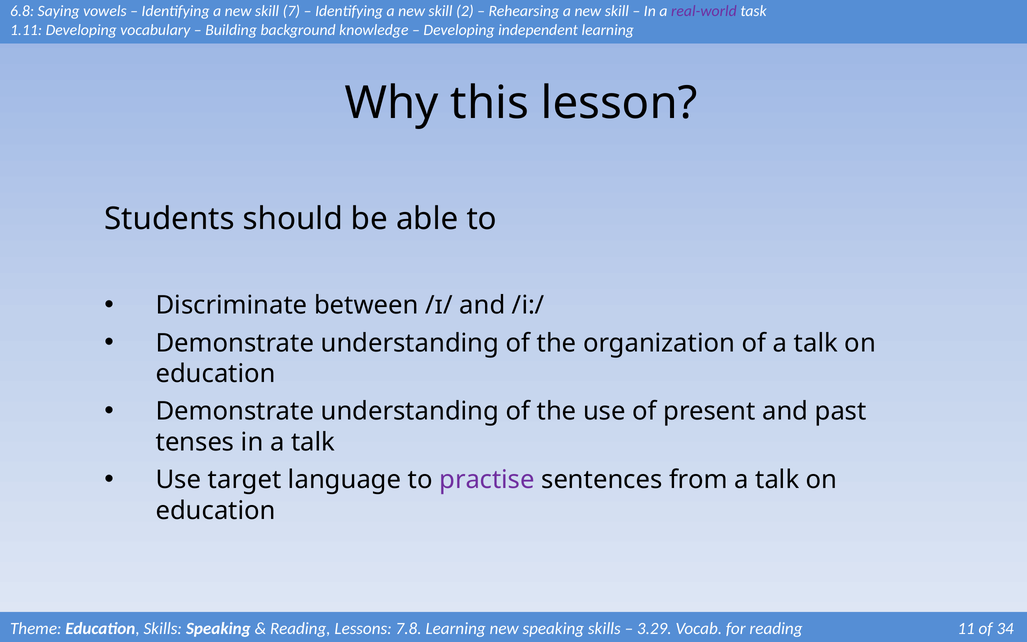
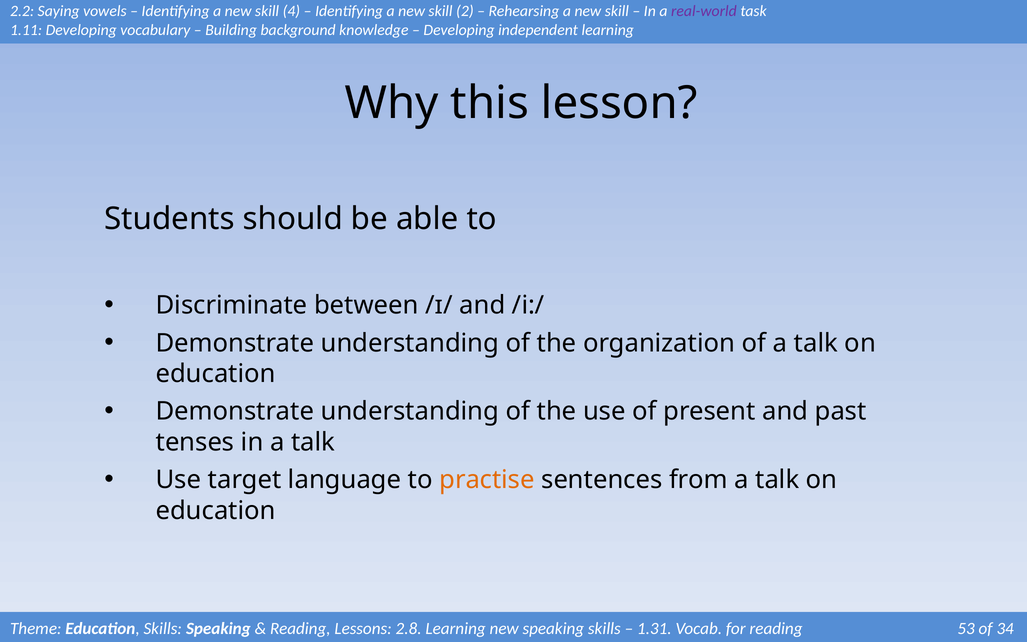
6.8: 6.8 -> 2.2
7: 7 -> 4
practise colour: purple -> orange
7.8: 7.8 -> 2.8
3.29: 3.29 -> 1.31
11: 11 -> 53
